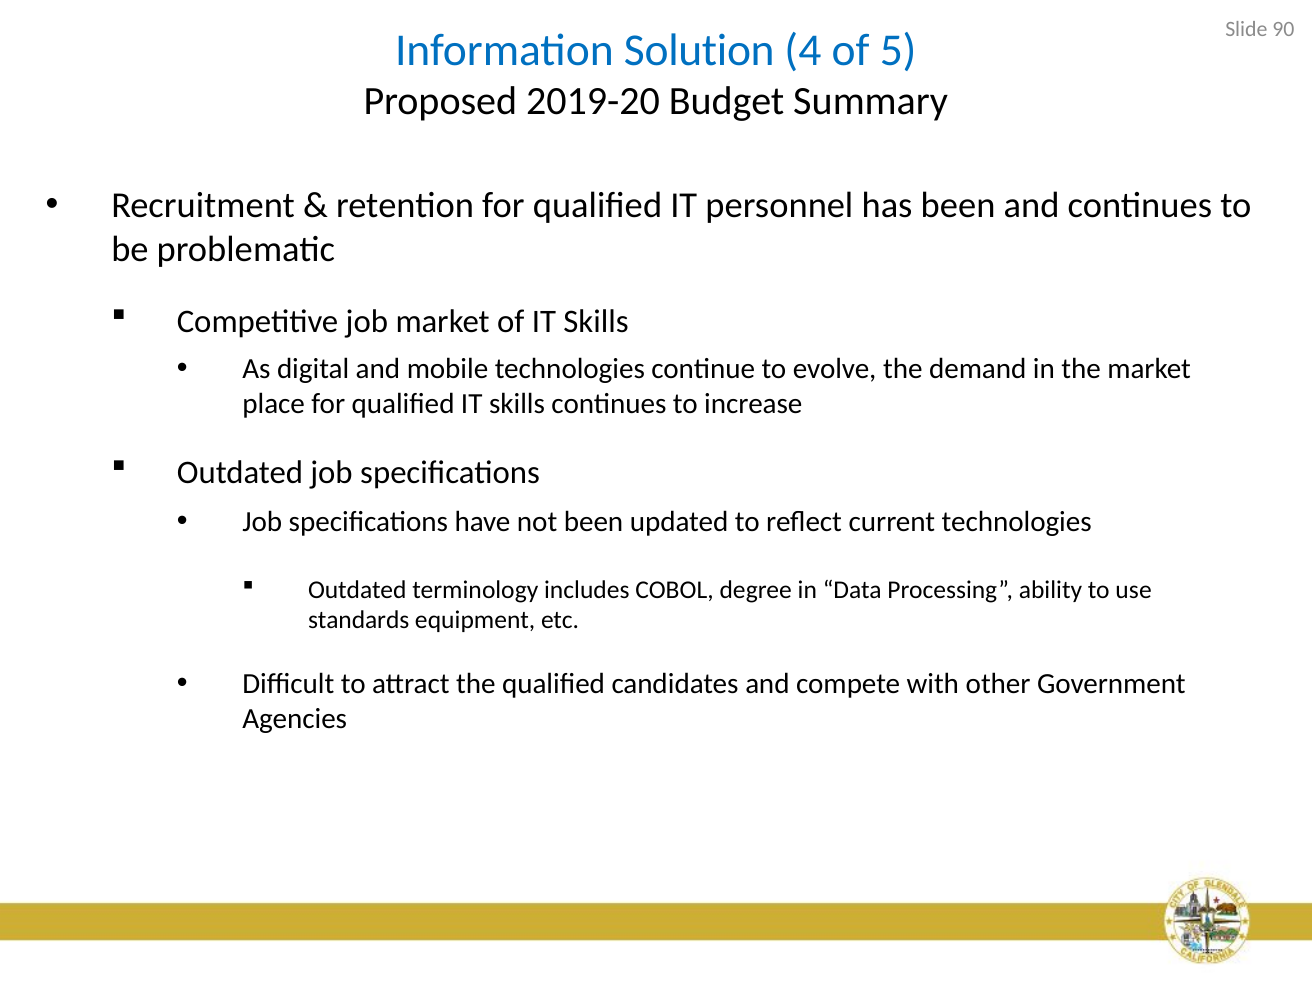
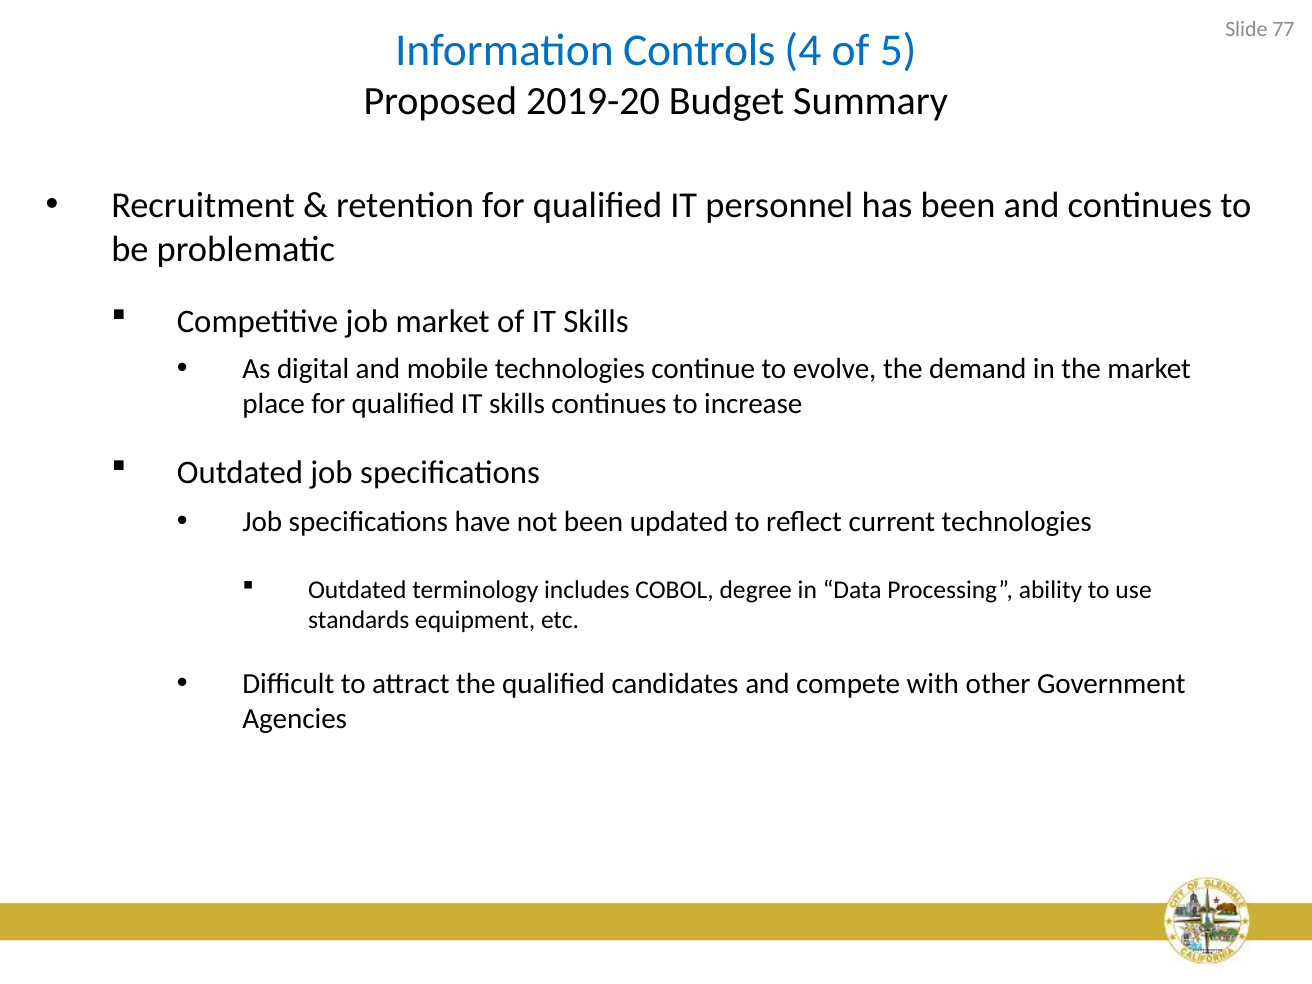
90: 90 -> 77
Solution: Solution -> Controls
